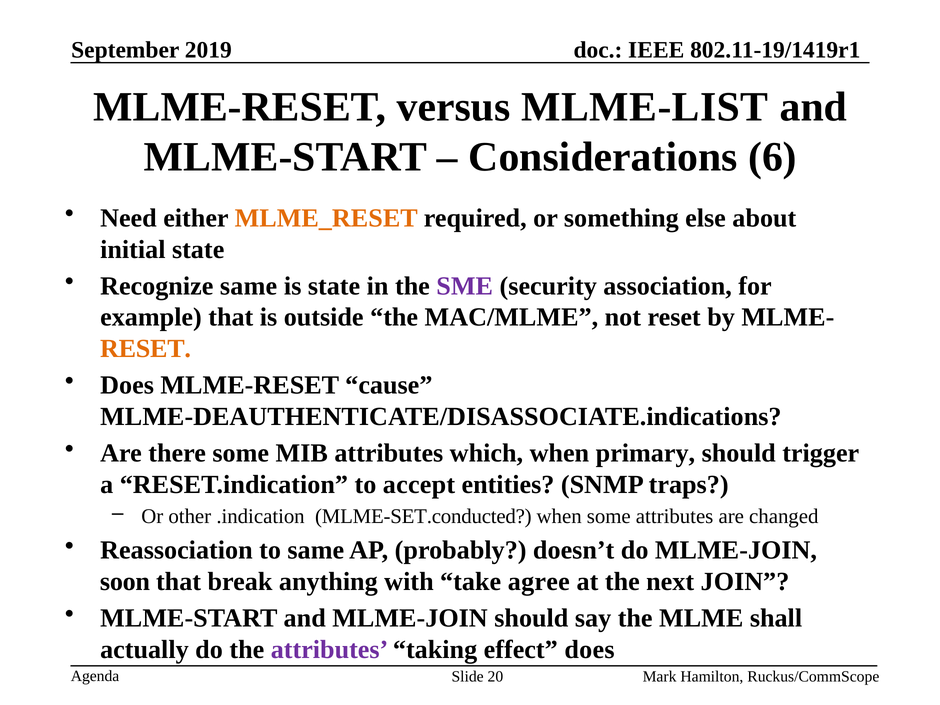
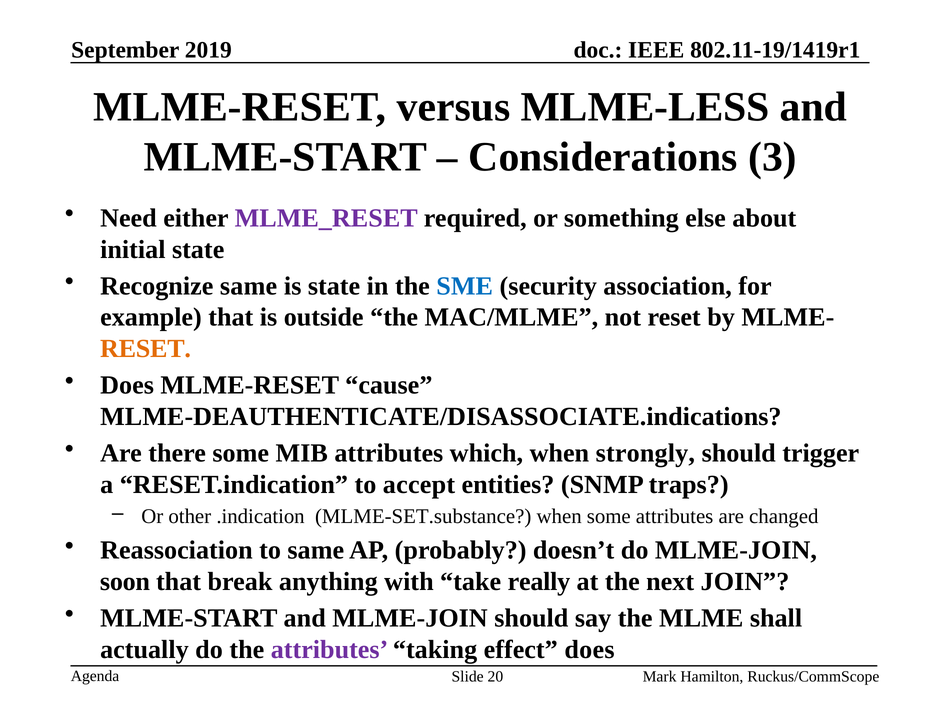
MLME-LIST: MLME-LIST -> MLME-LESS
6: 6 -> 3
MLME_RESET colour: orange -> purple
SME colour: purple -> blue
primary: primary -> strongly
MLME-SET.conducted: MLME-SET.conducted -> MLME-SET.substance
agree: agree -> really
